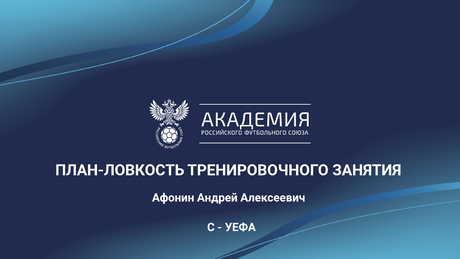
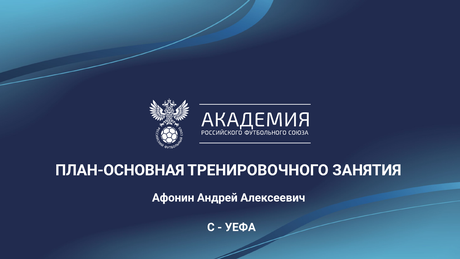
ПЛАН-ЛОВКОСТЬ: ПЛАН-ЛОВКОСТЬ -> ПЛАН-ОСНОВНАЯ
